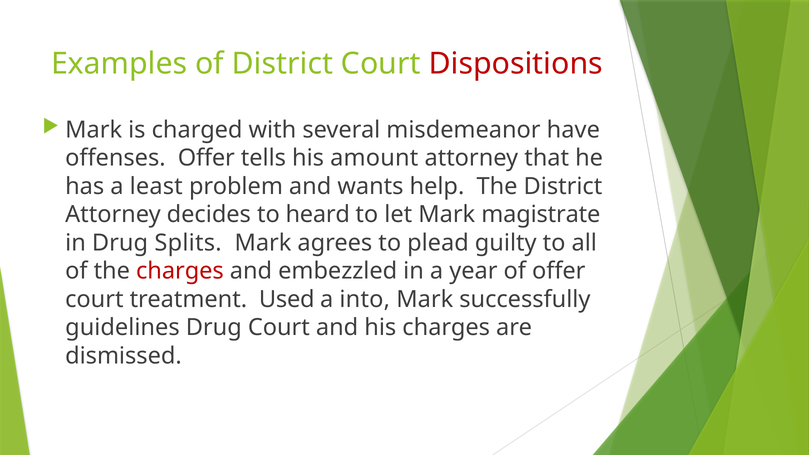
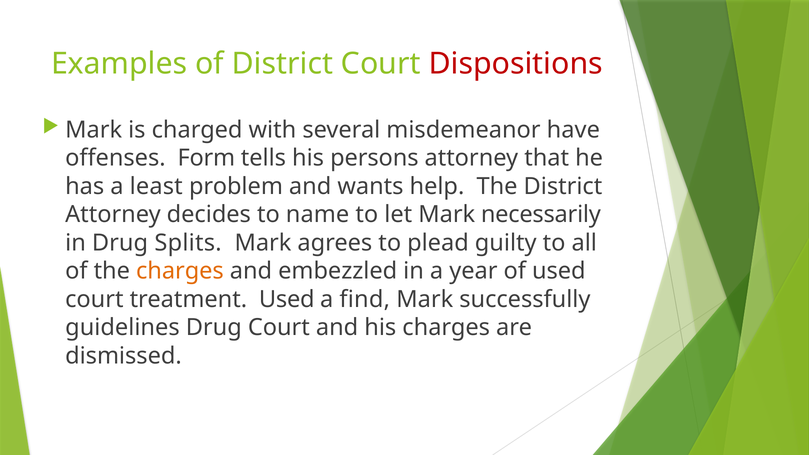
offenses Offer: Offer -> Form
amount: amount -> persons
heard: heard -> name
magistrate: magistrate -> necessarily
charges at (180, 271) colour: red -> orange
of offer: offer -> used
into: into -> find
